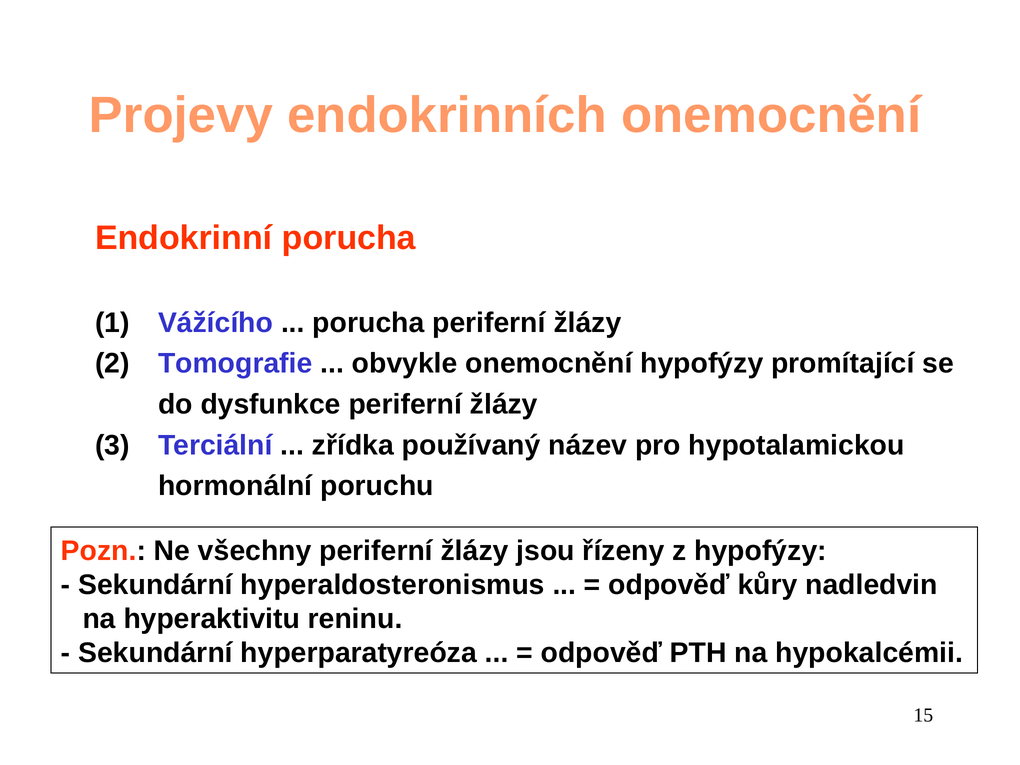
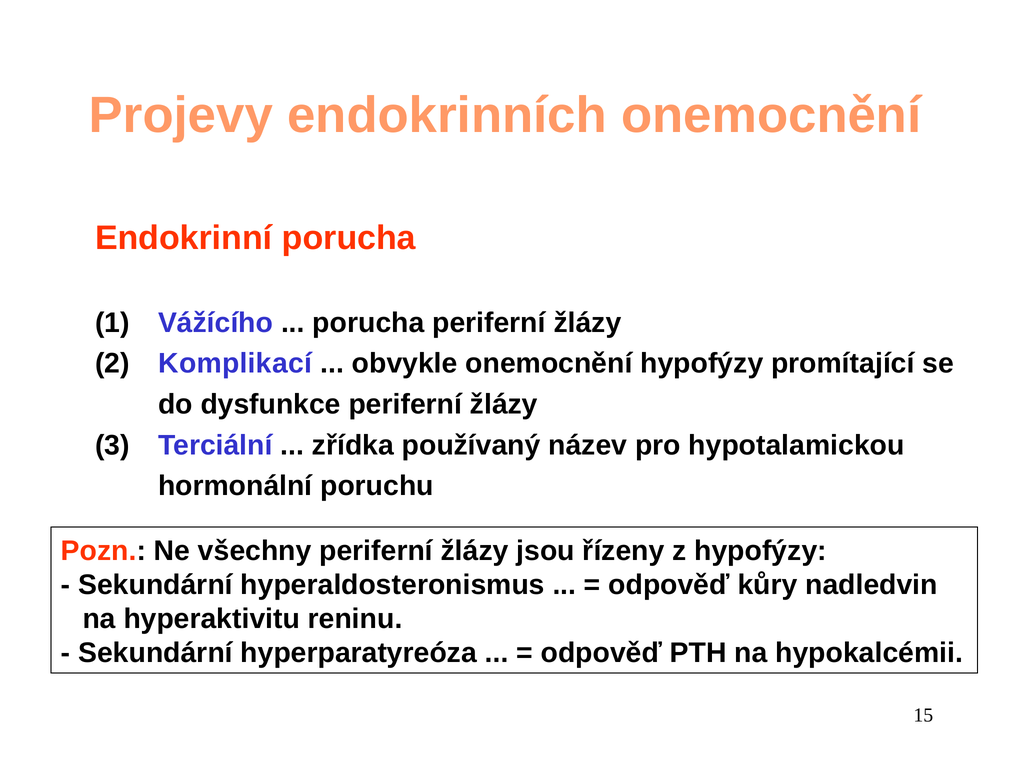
Tomografie: Tomografie -> Komplikací
